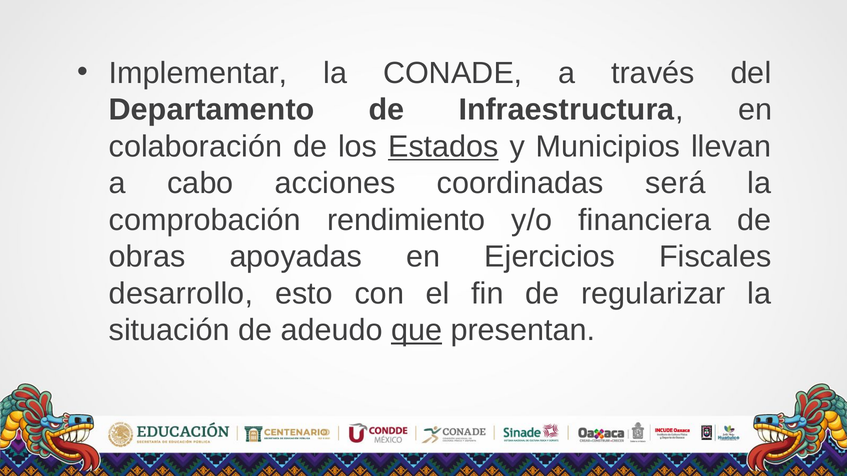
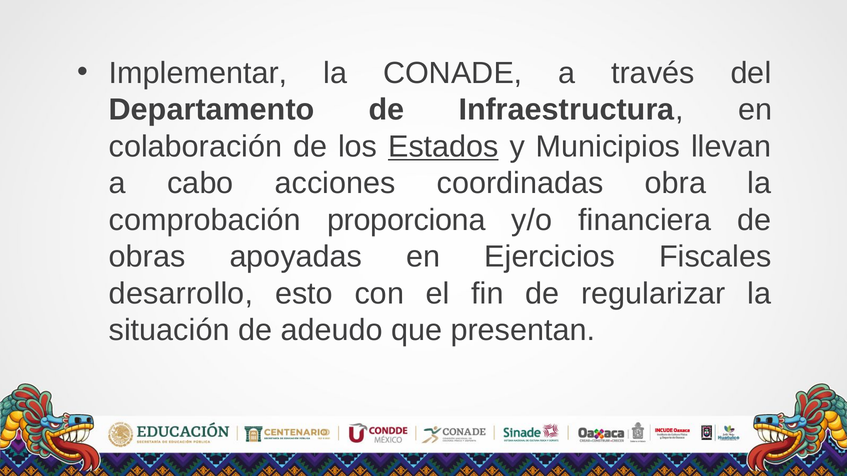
será: será -> obra
rendimiento: rendimiento -> proporciona
que underline: present -> none
